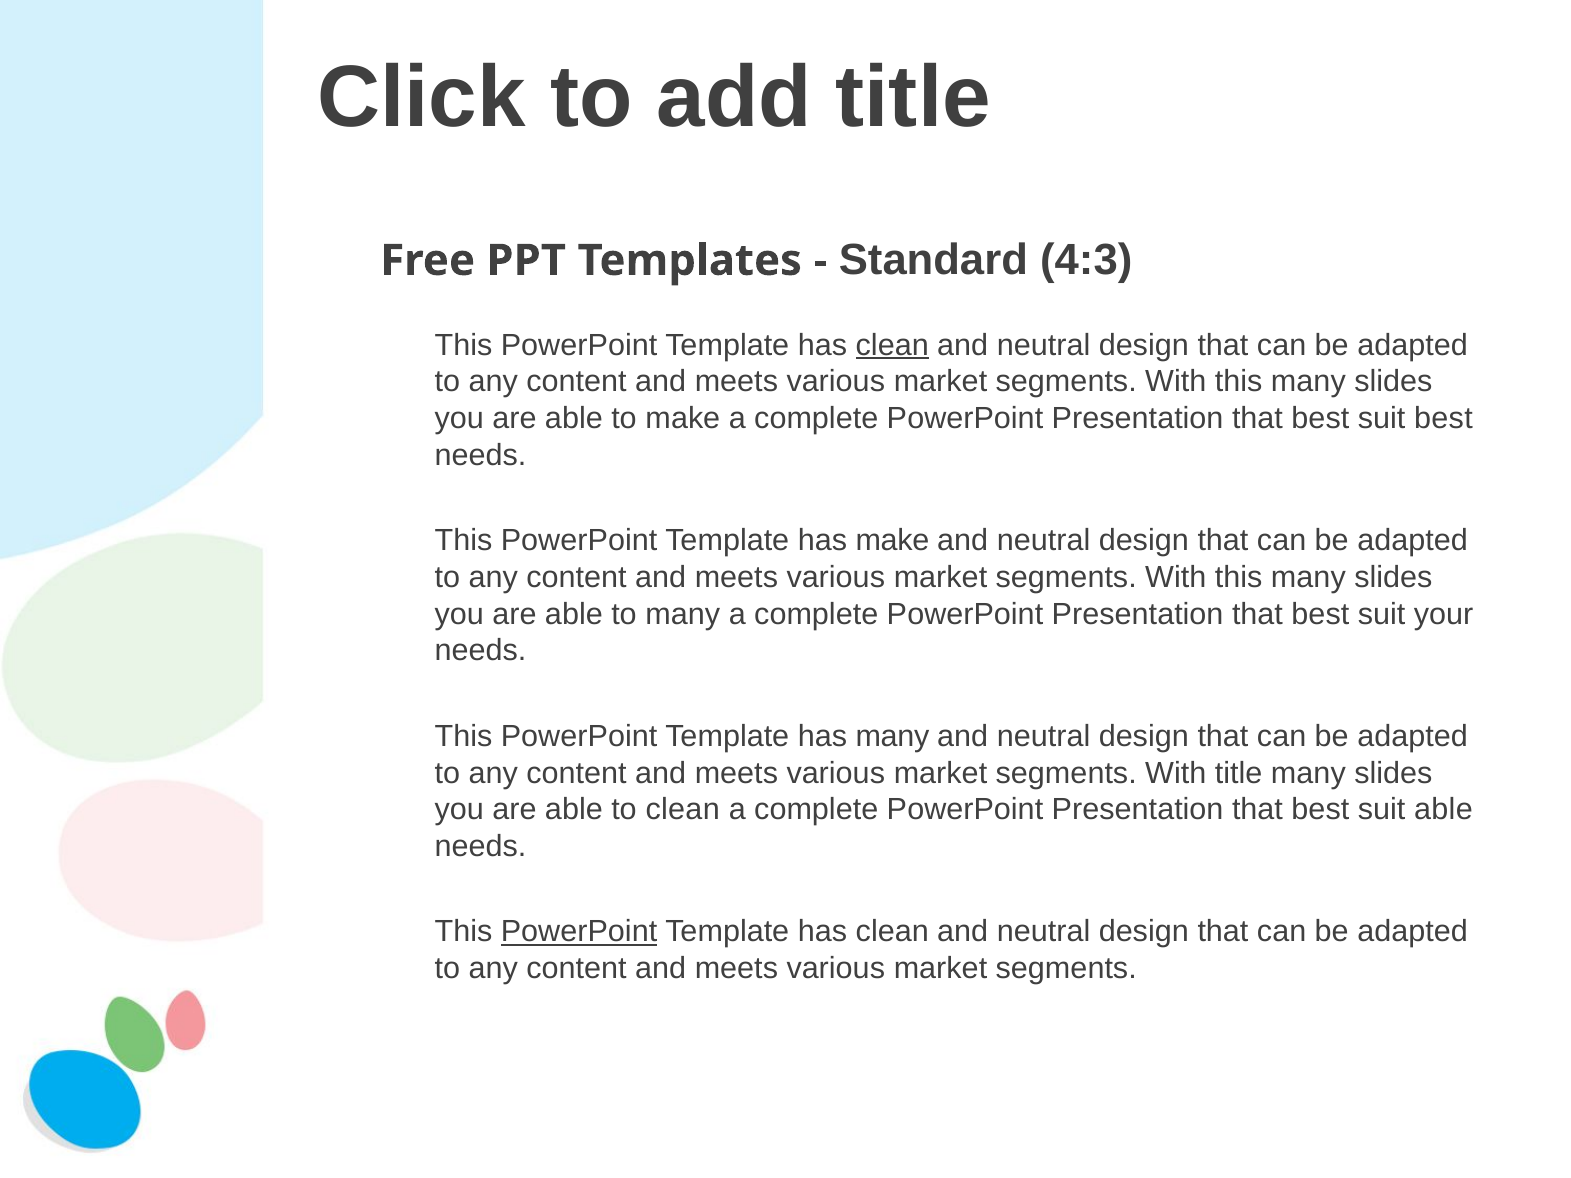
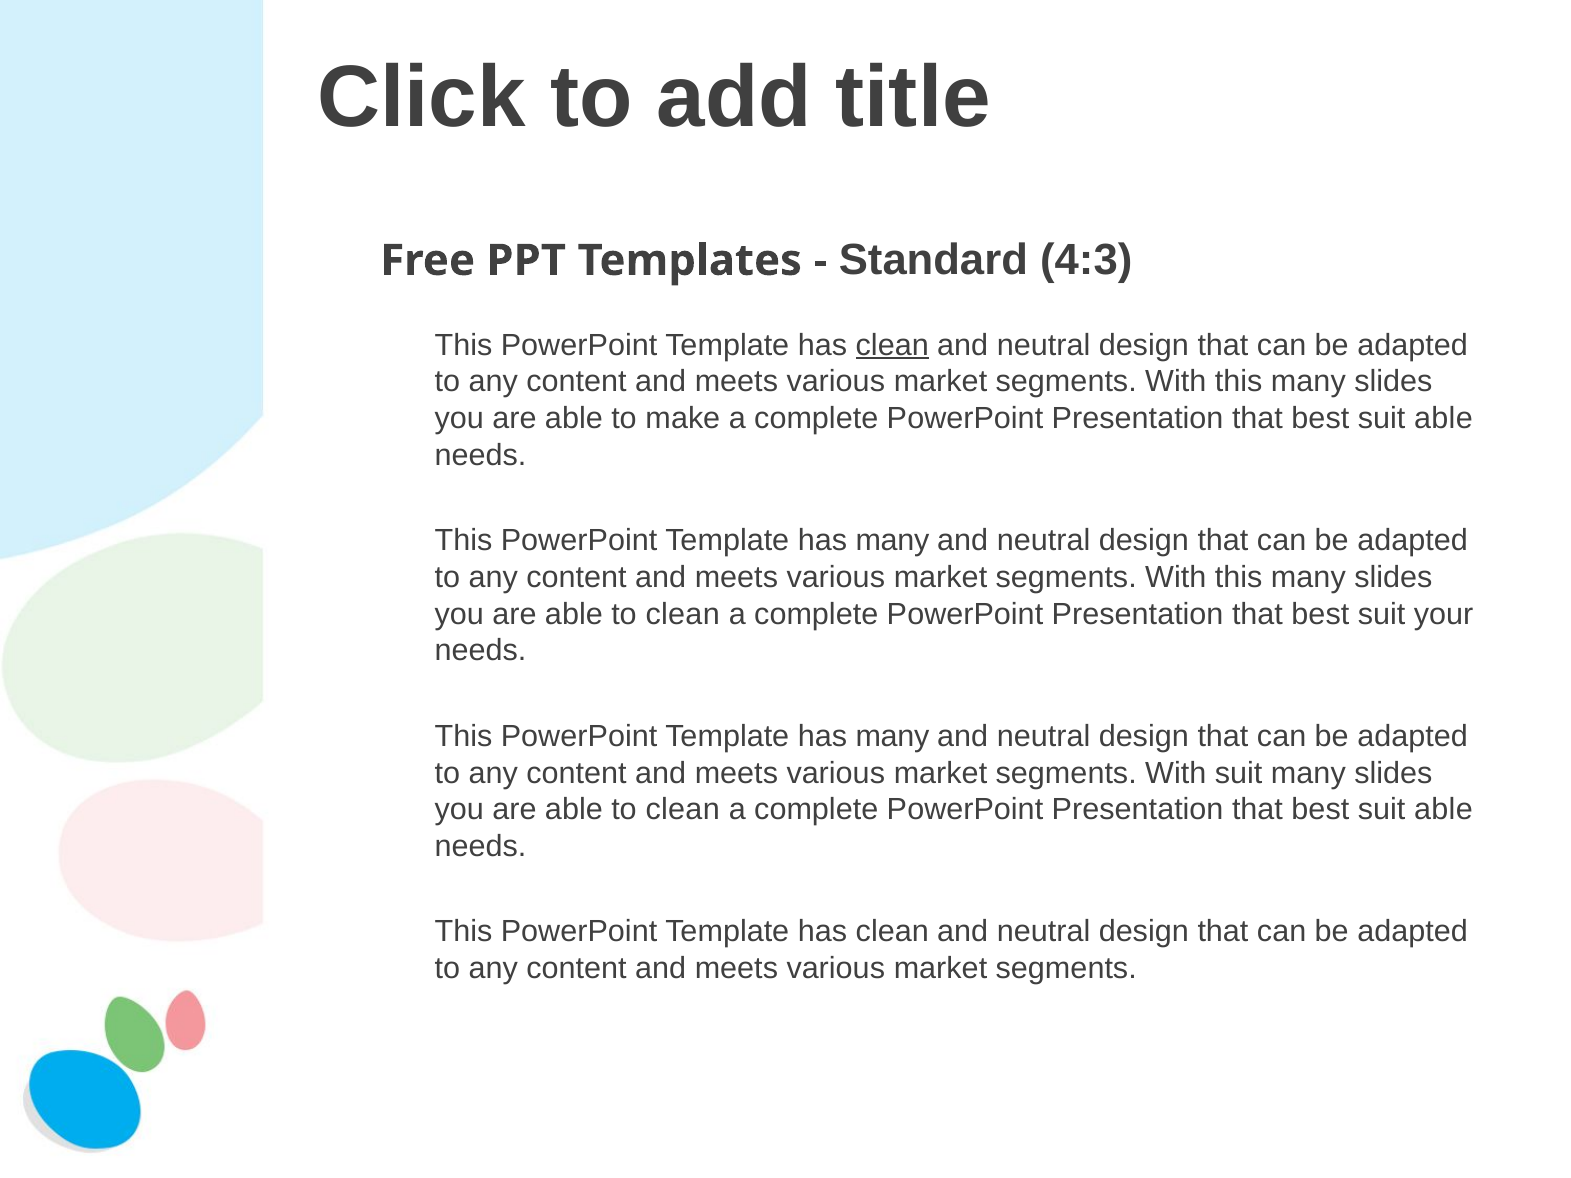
best at (1443, 419): best -> able
make at (892, 541): make -> many
many at (683, 614): many -> clean
With title: title -> suit
PowerPoint at (579, 932) underline: present -> none
